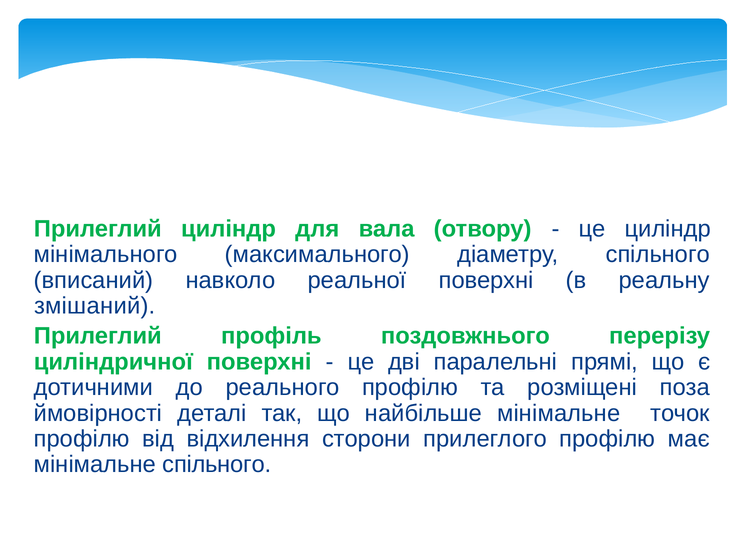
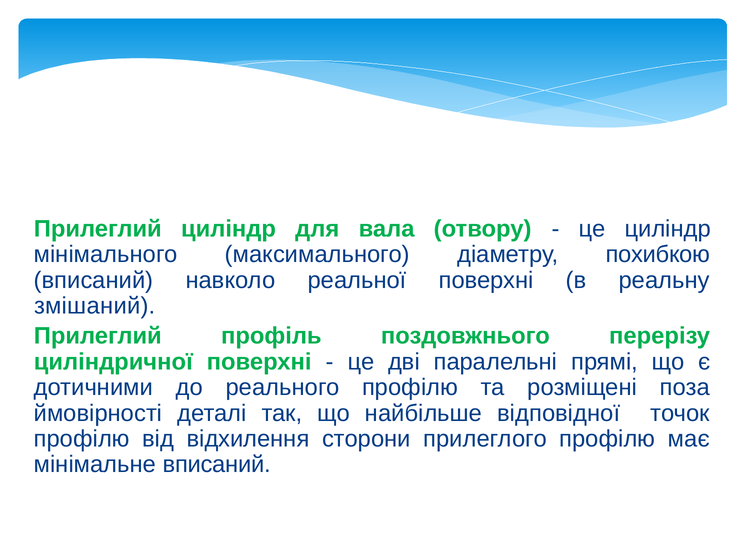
діаметру спільного: спільного -> похибкою
найбільше мінімальне: мінімальне -> відповідної
мінімальне спільного: спільного -> вписаний
